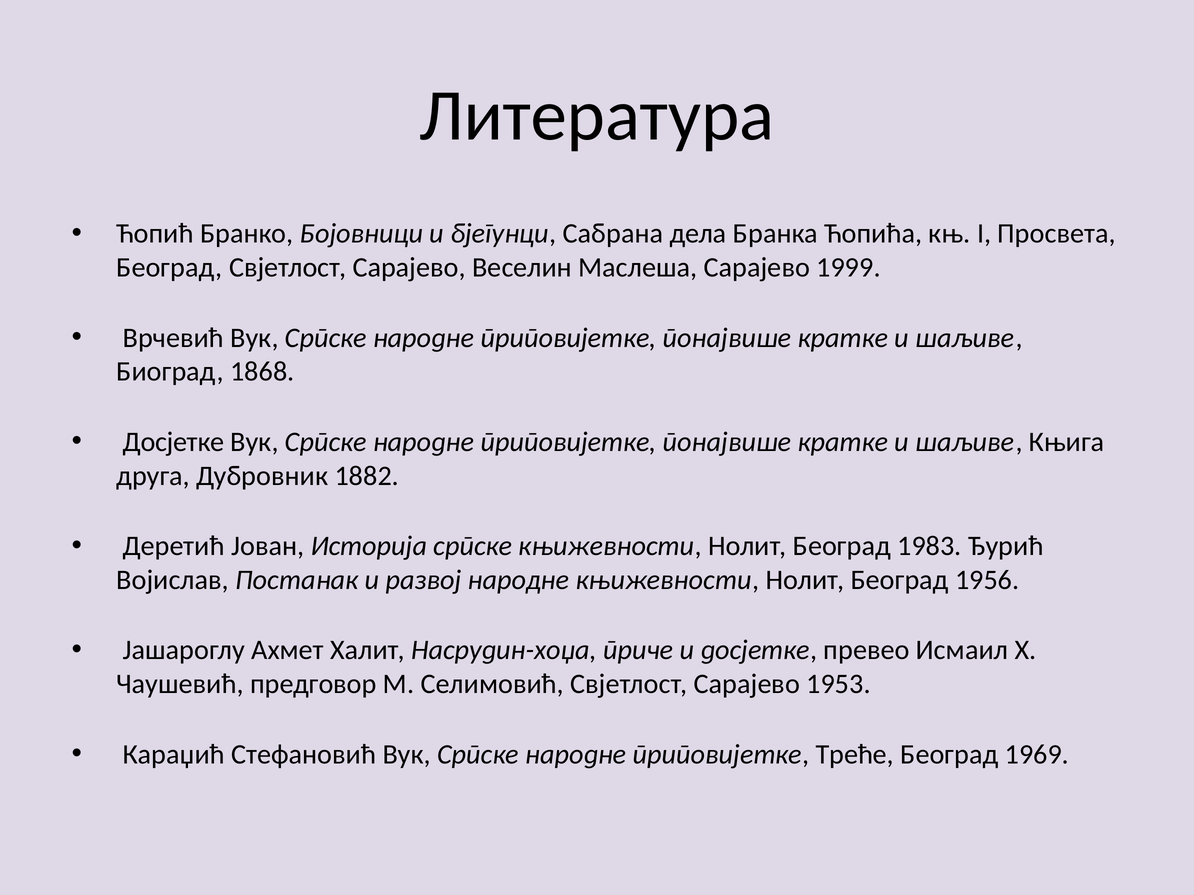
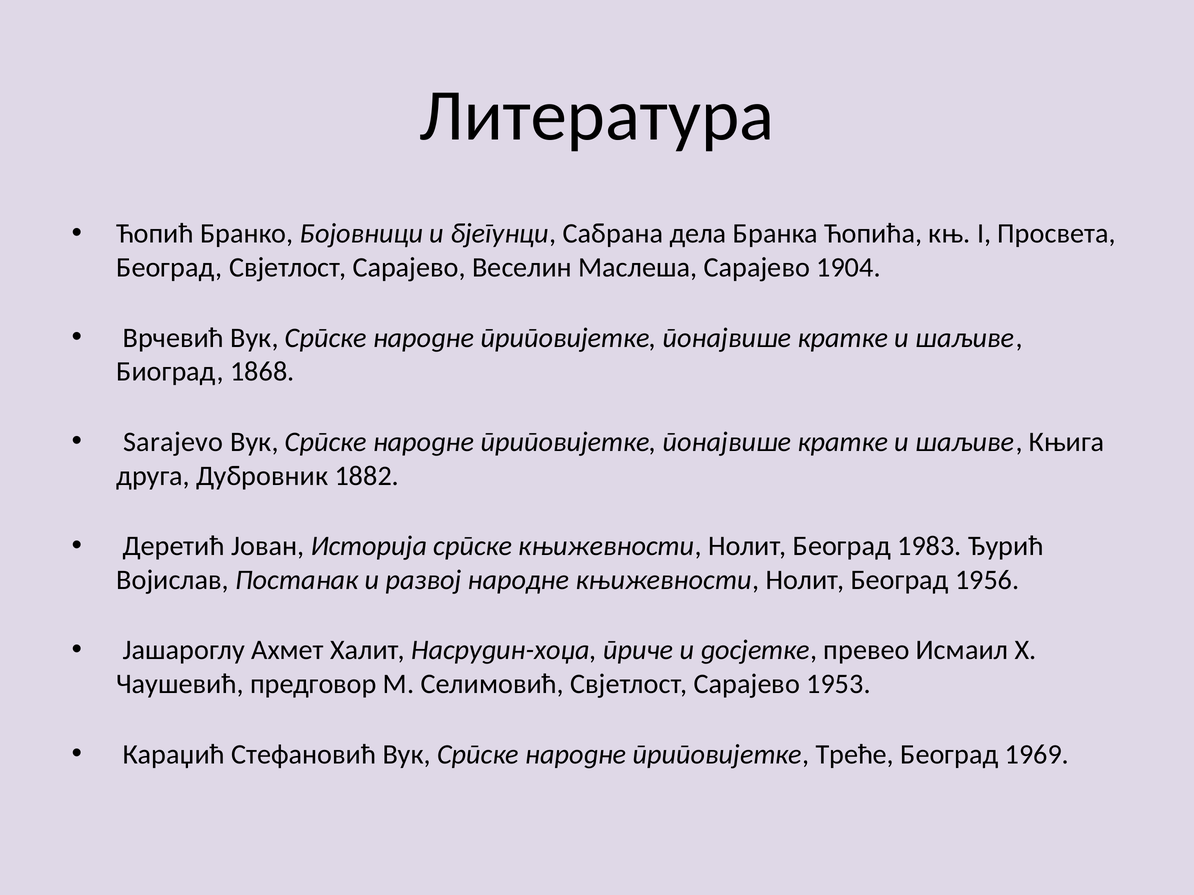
1999: 1999 -> 1904
Досјетке at (173, 442): Досјетке -> Sarajevo
